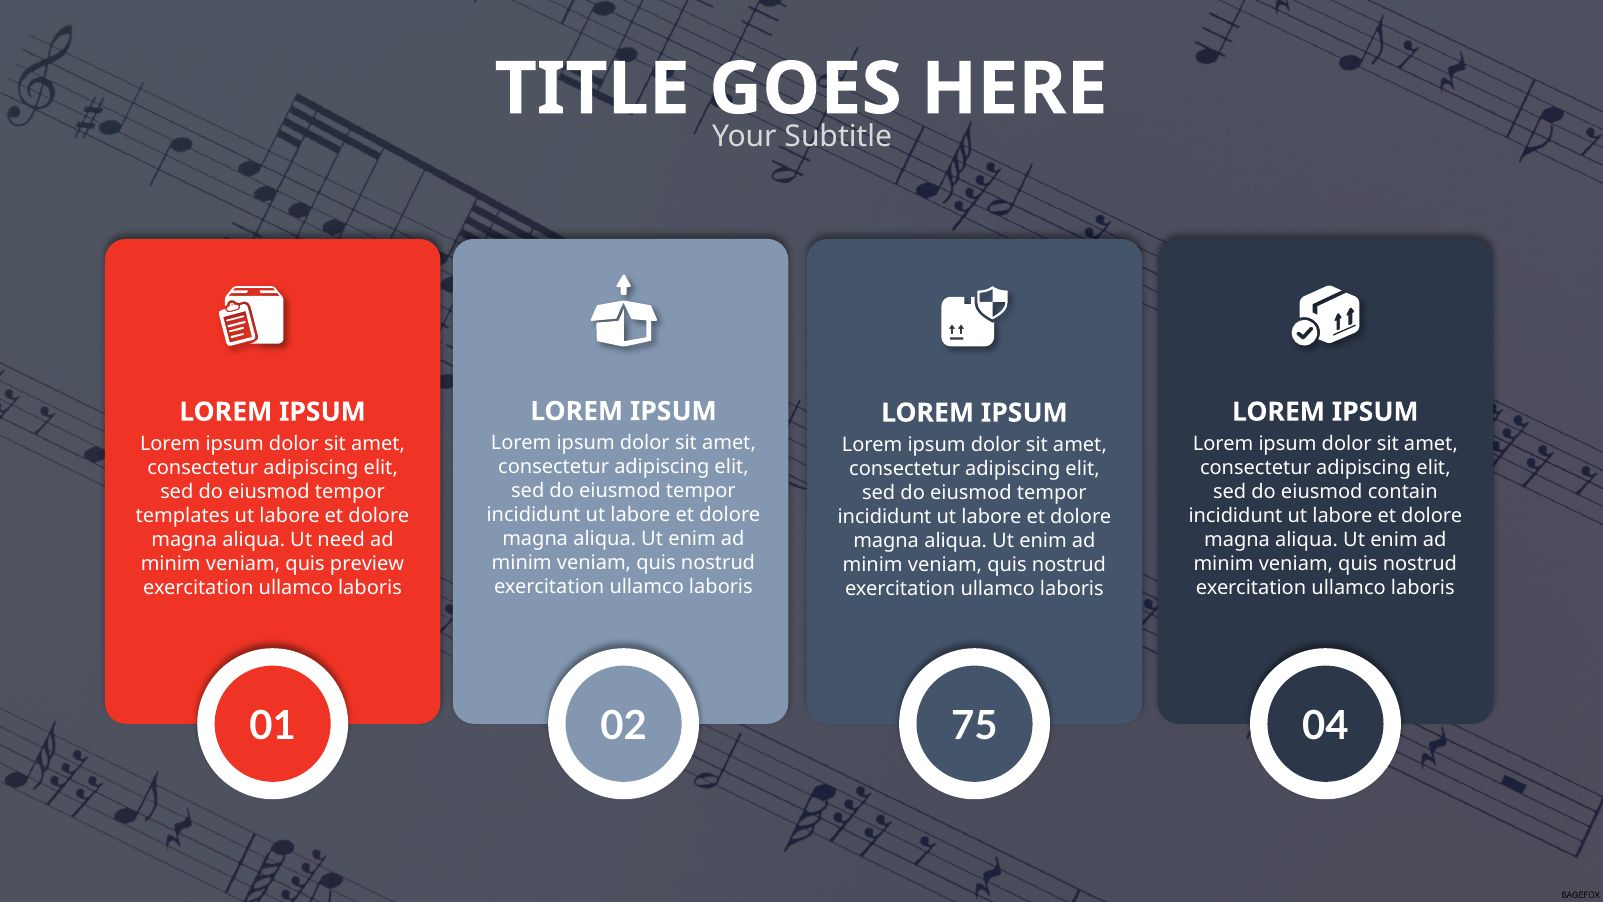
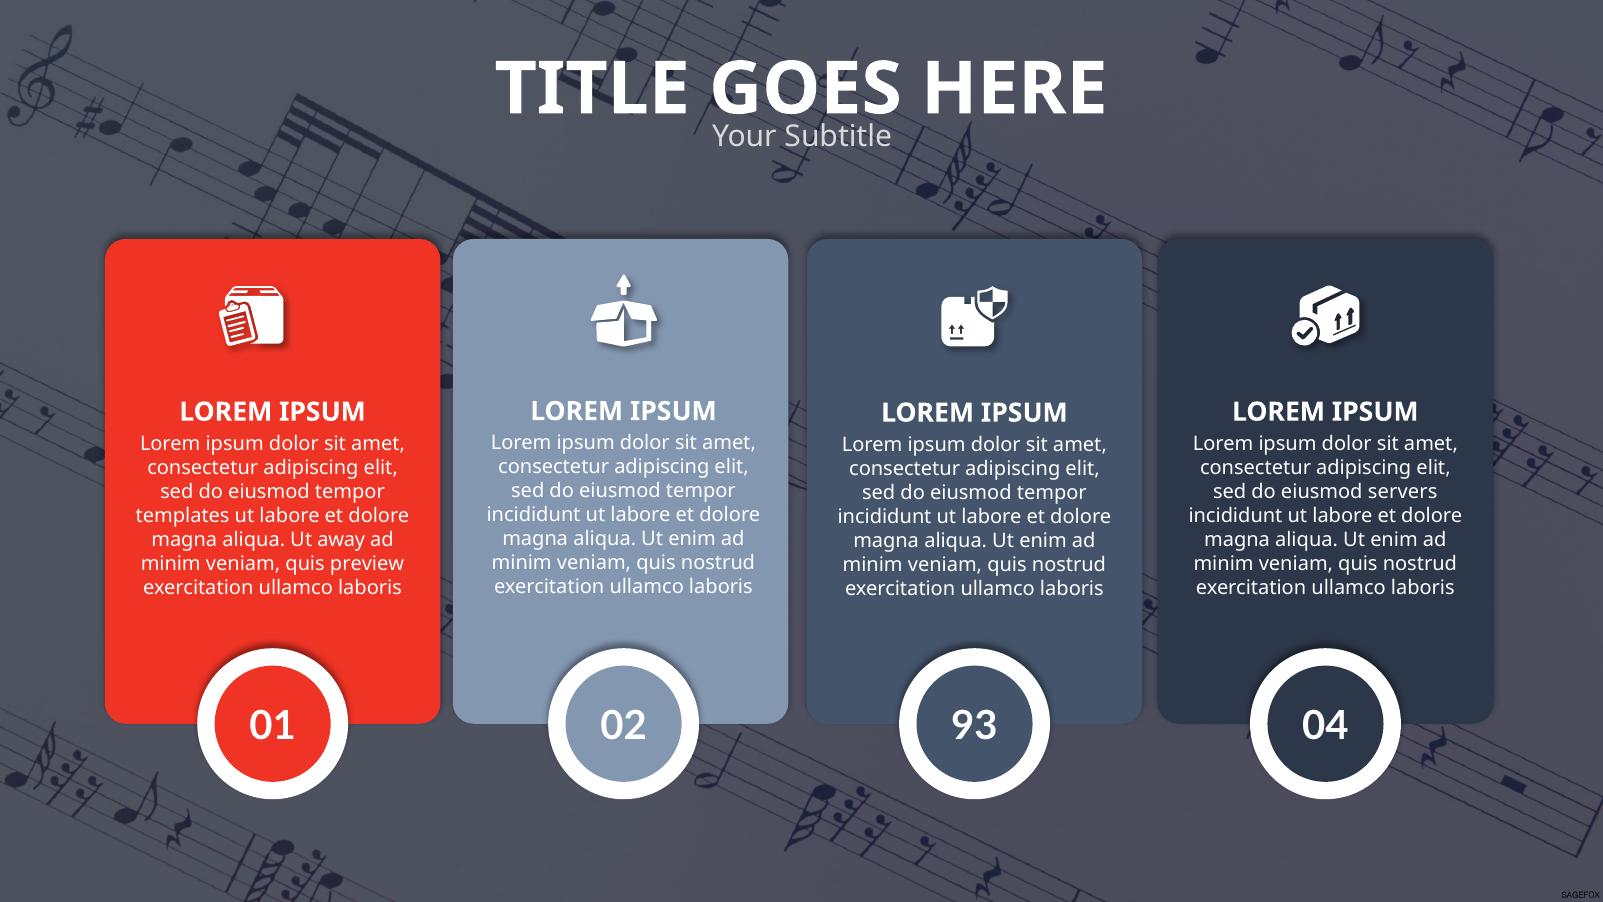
contain: contain -> servers
need: need -> away
75: 75 -> 93
